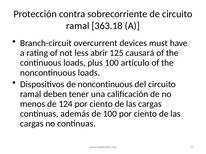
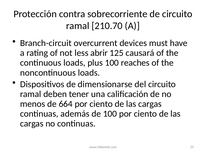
363.18: 363.18 -> 210.70
artículo: artículo -> reaches
de noncontinuous: noncontinuous -> dimensionarse
124: 124 -> 664
